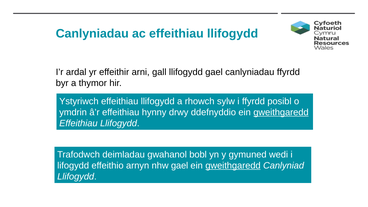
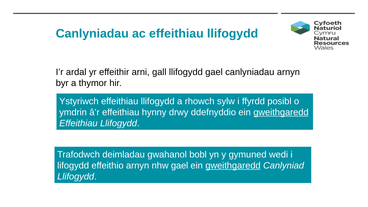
canlyniadau ffyrdd: ffyrdd -> arnyn
